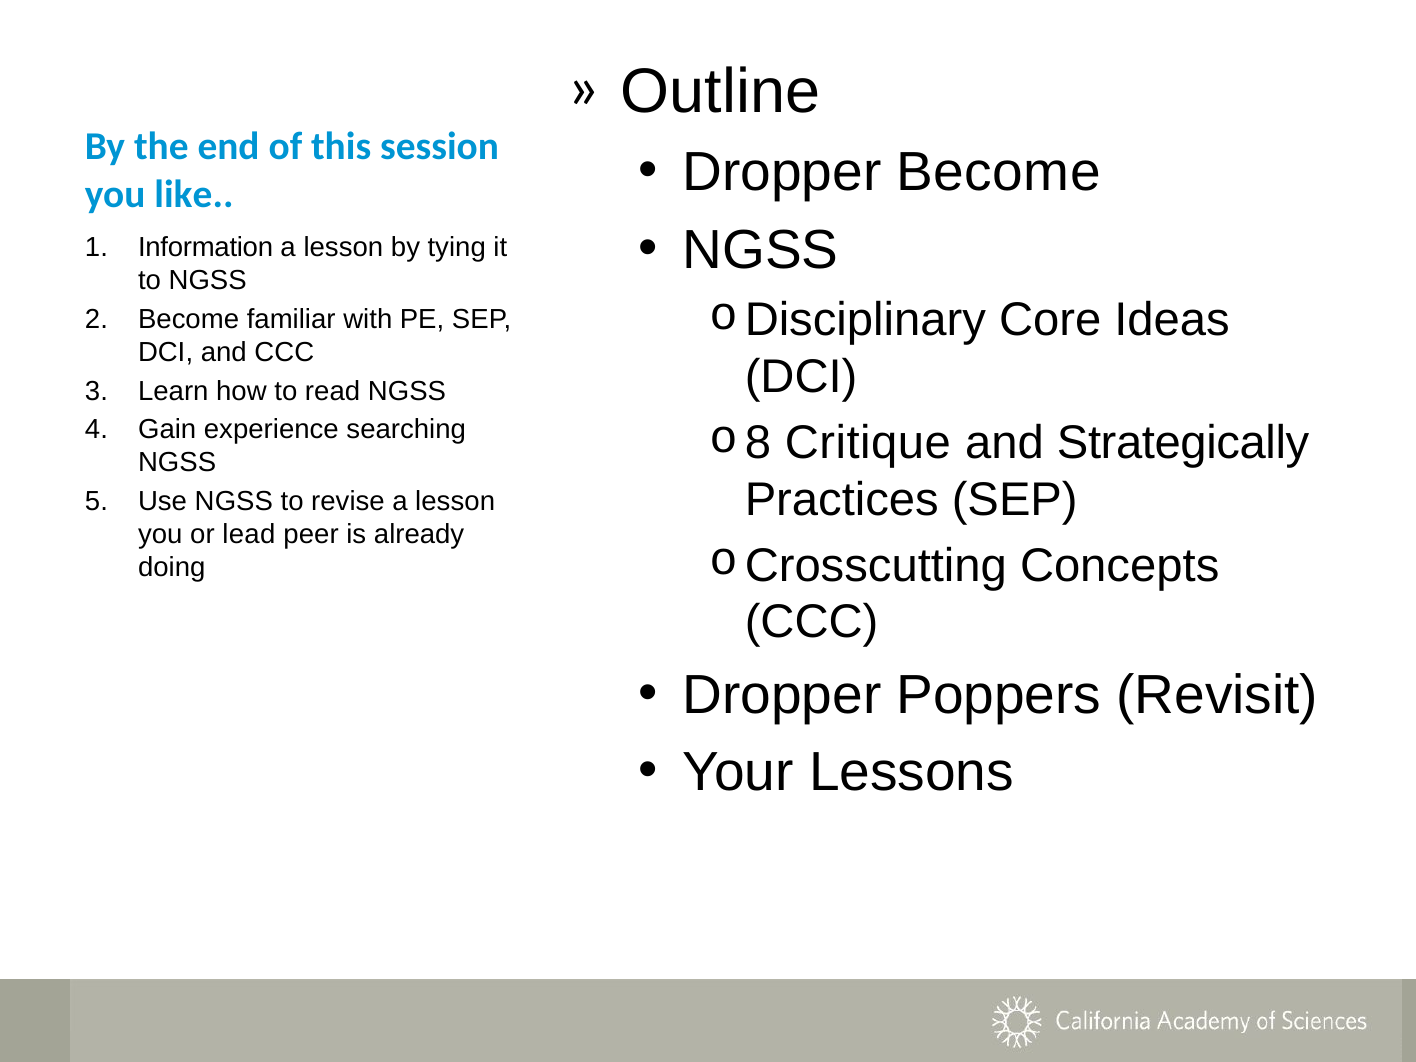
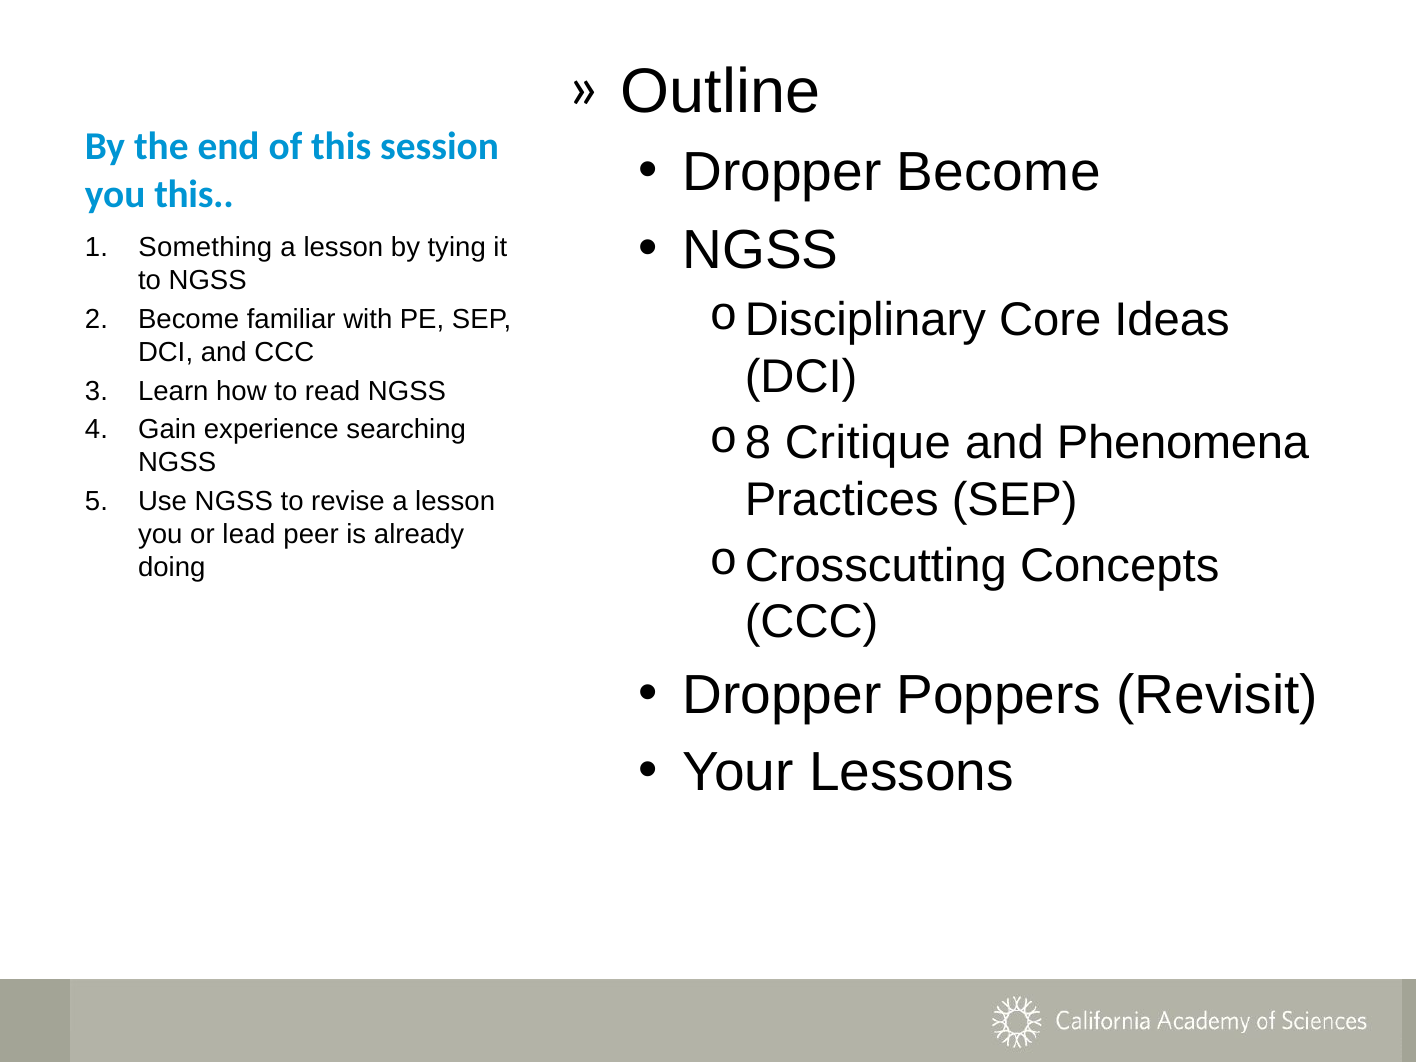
you like: like -> this
Information: Information -> Something
Strategically: Strategically -> Phenomena
